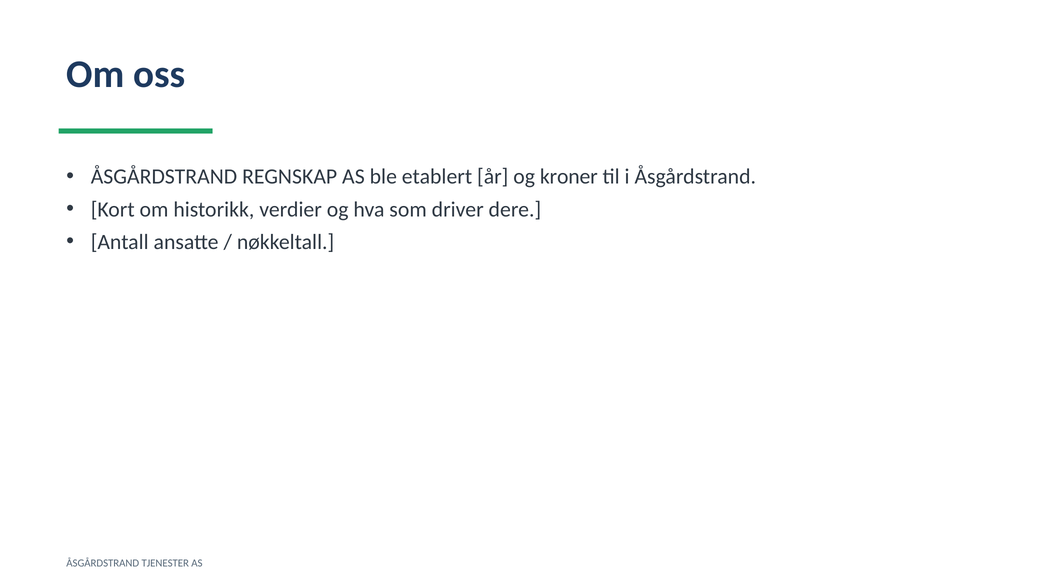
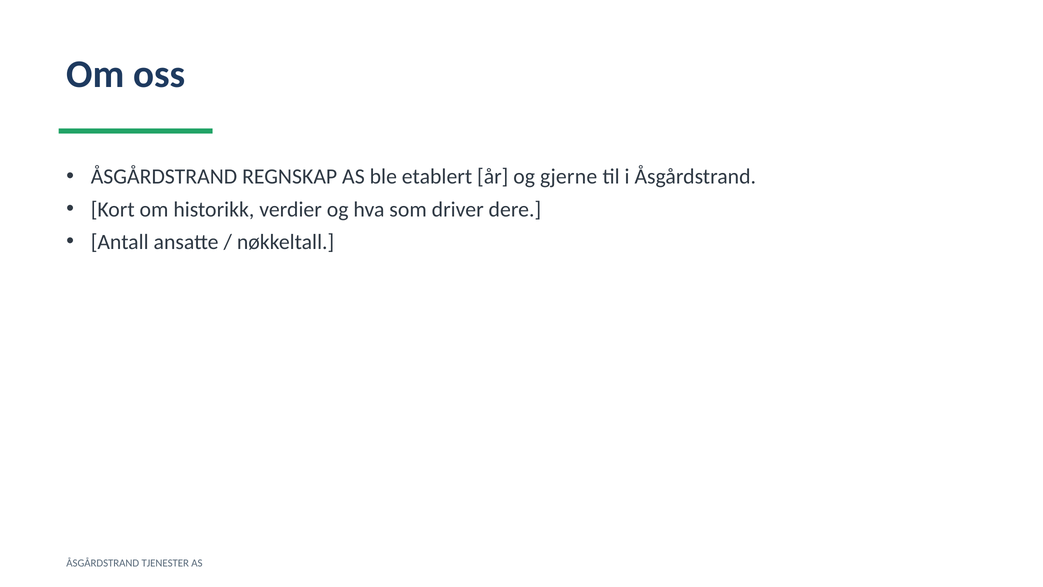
kroner: kroner -> gjerne
